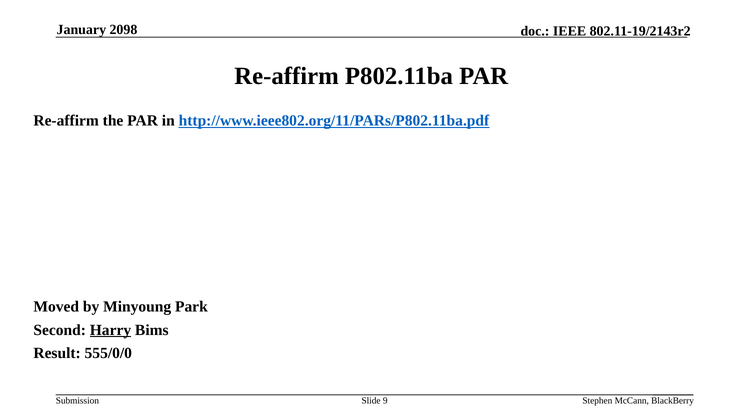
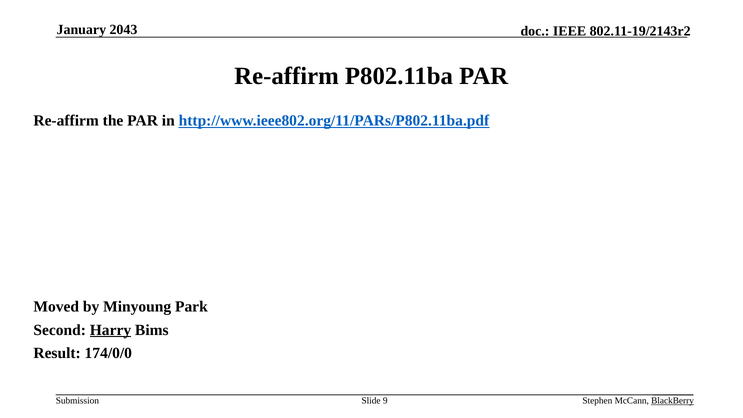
2098: 2098 -> 2043
555/0/0: 555/0/0 -> 174/0/0
BlackBerry underline: none -> present
